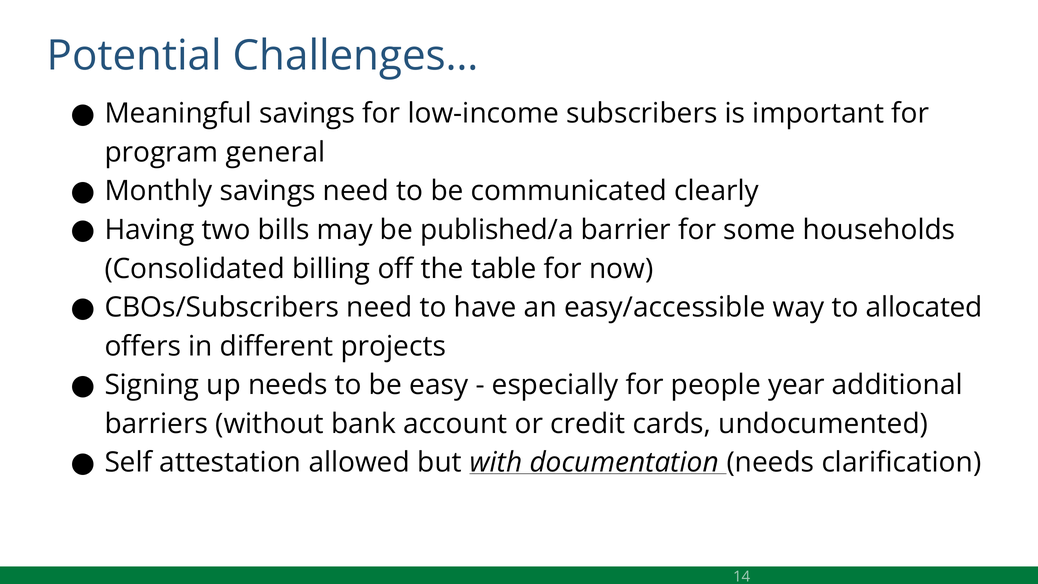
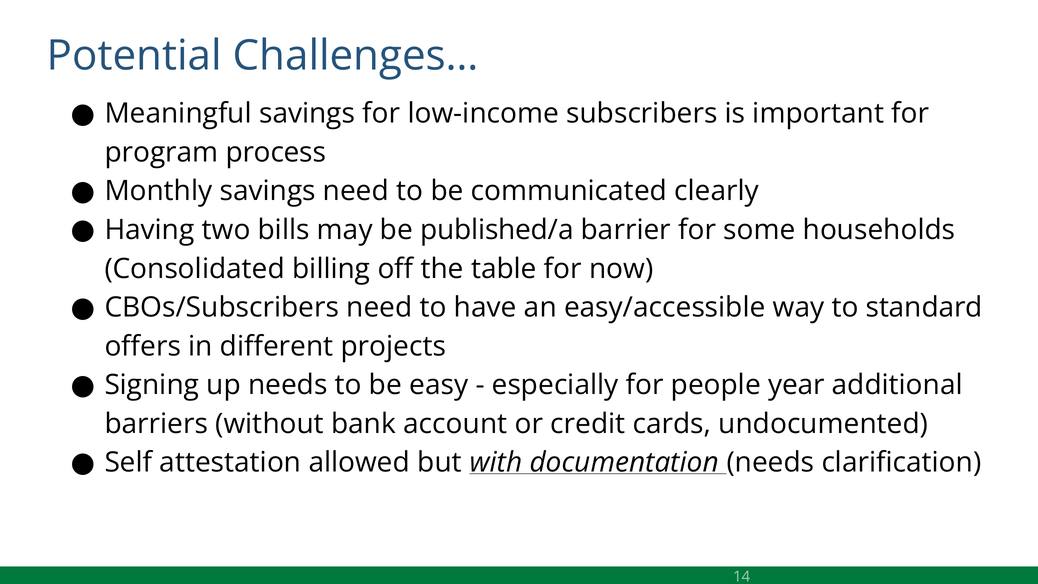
general: general -> process
allocated: allocated -> standard
